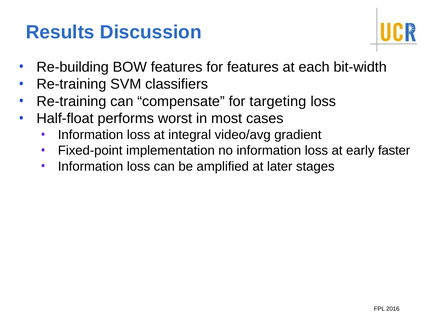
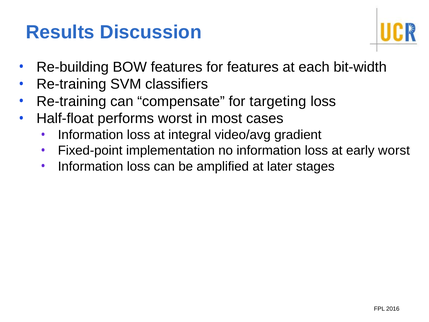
early faster: faster -> worst
